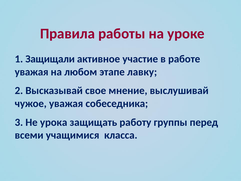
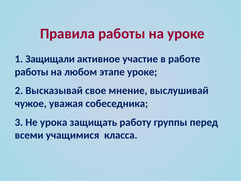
уважая at (32, 72): уважая -> работы
этапе лавку: лавку -> уроке
